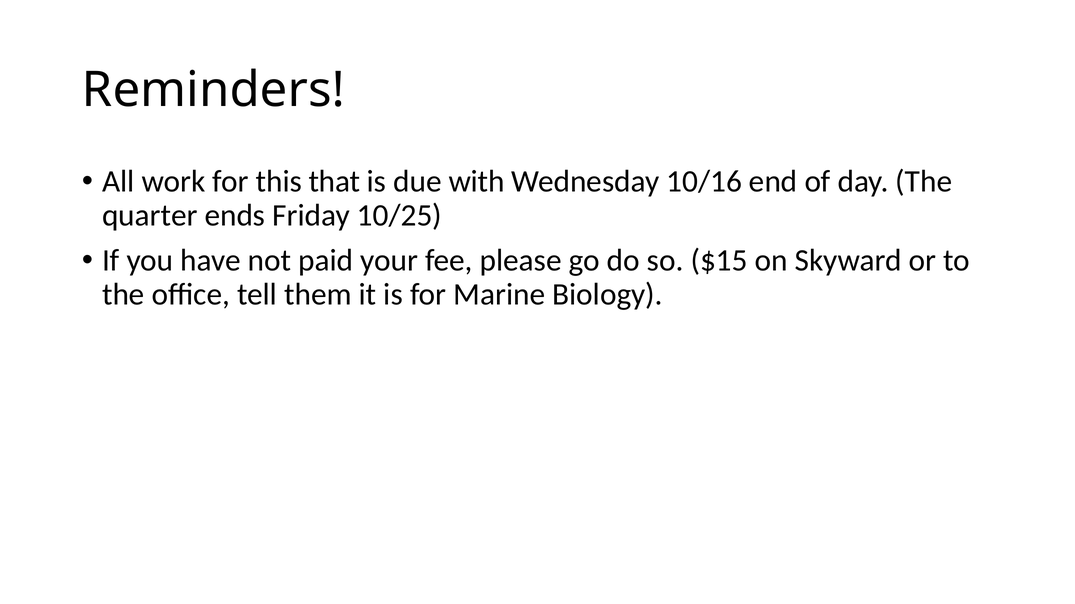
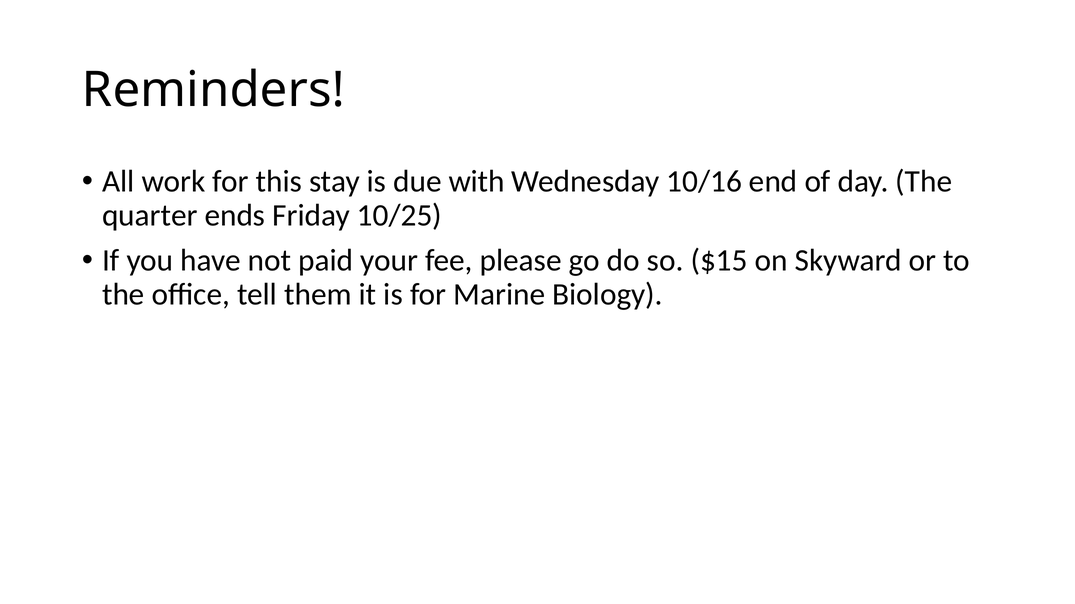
that: that -> stay
